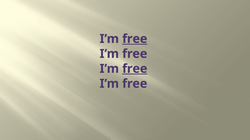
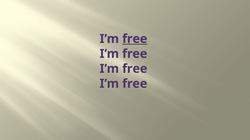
free at (135, 69) underline: present -> none
